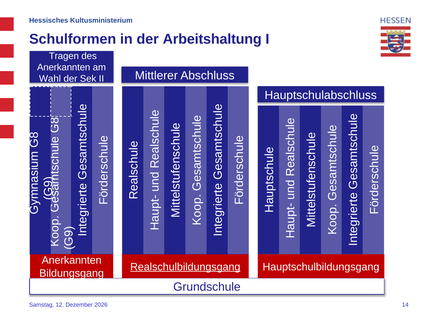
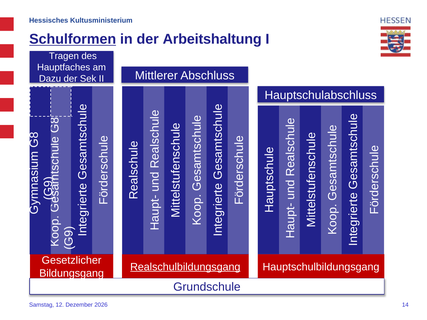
Schulformen underline: none -> present
Anerkannten at (64, 68): Anerkannten -> Hauptfaches
Wahl: Wahl -> Dazu
Anerkannten at (72, 261): Anerkannten -> Gesetzlicher
